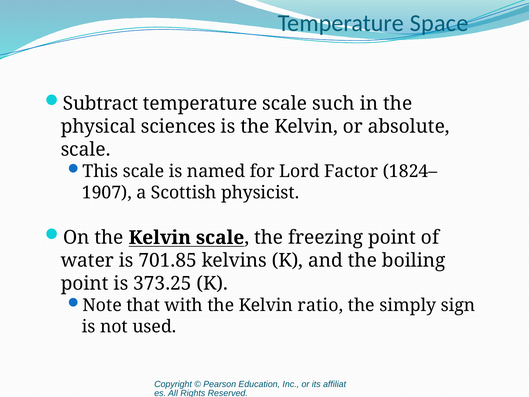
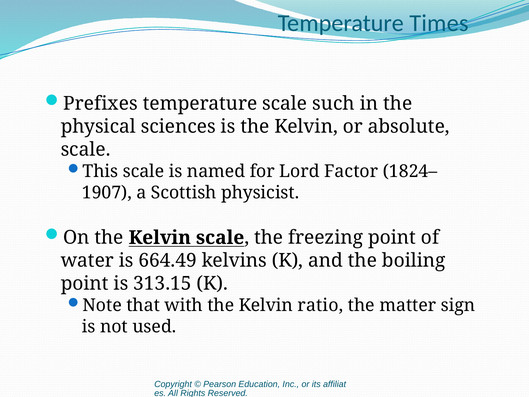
Space: Space -> Times
Subtract: Subtract -> Prefixes
701.85: 701.85 -> 664.49
373.25: 373.25 -> 313.15
simply: simply -> matter
